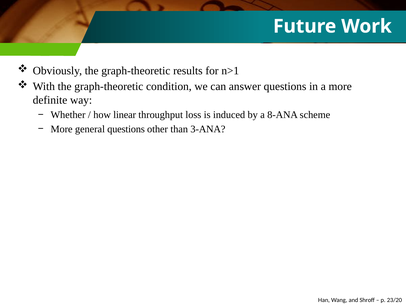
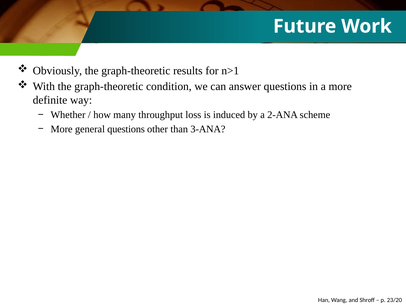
linear: linear -> many
8-ANA: 8-ANA -> 2-ANA
